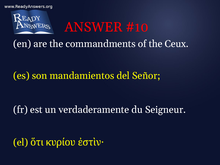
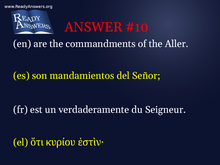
Ceux: Ceux -> Aller
